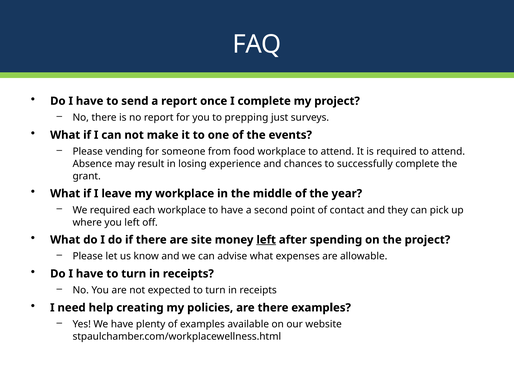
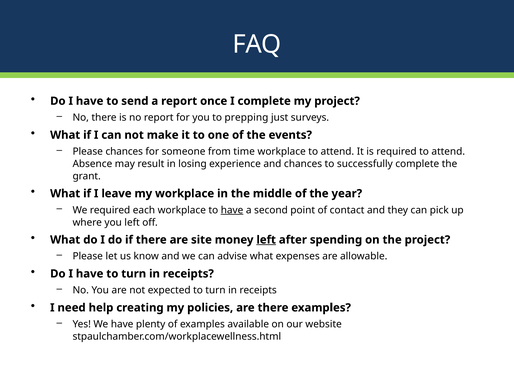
Please vending: vending -> chances
food: food -> time
have at (232, 210) underline: none -> present
